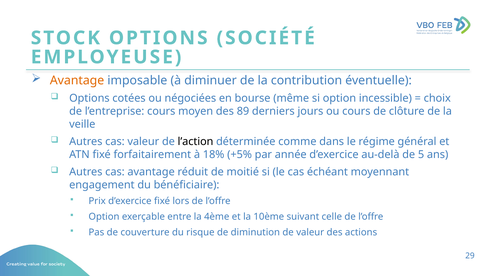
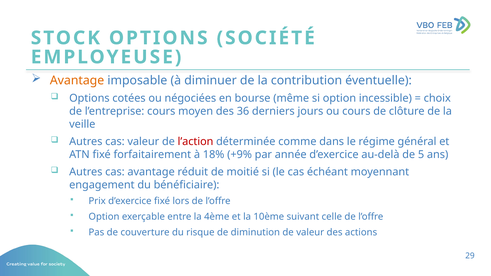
89: 89 -> 36
l’action colour: black -> red
+5%: +5% -> +9%
